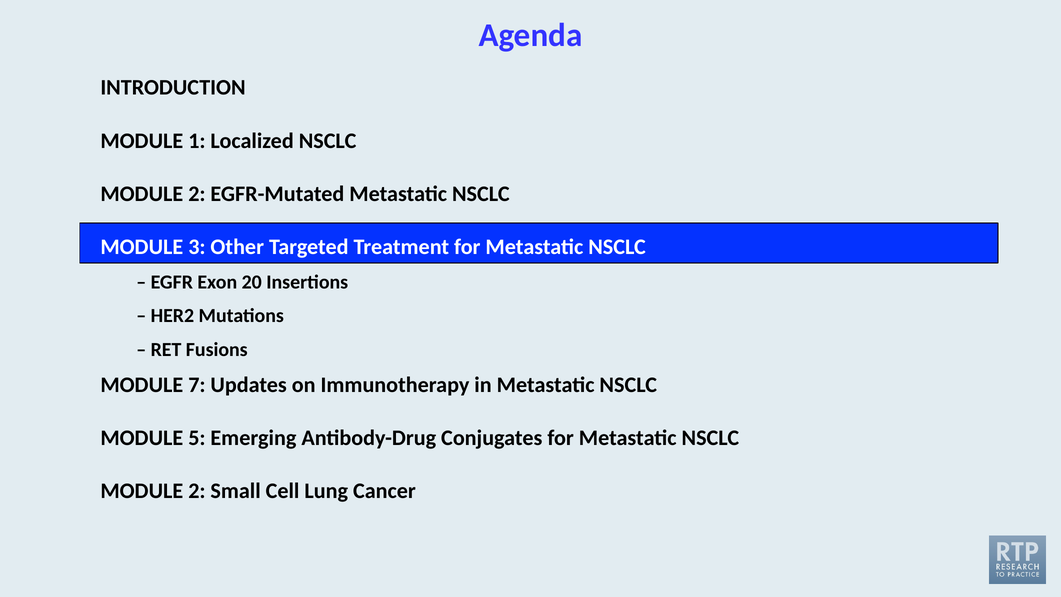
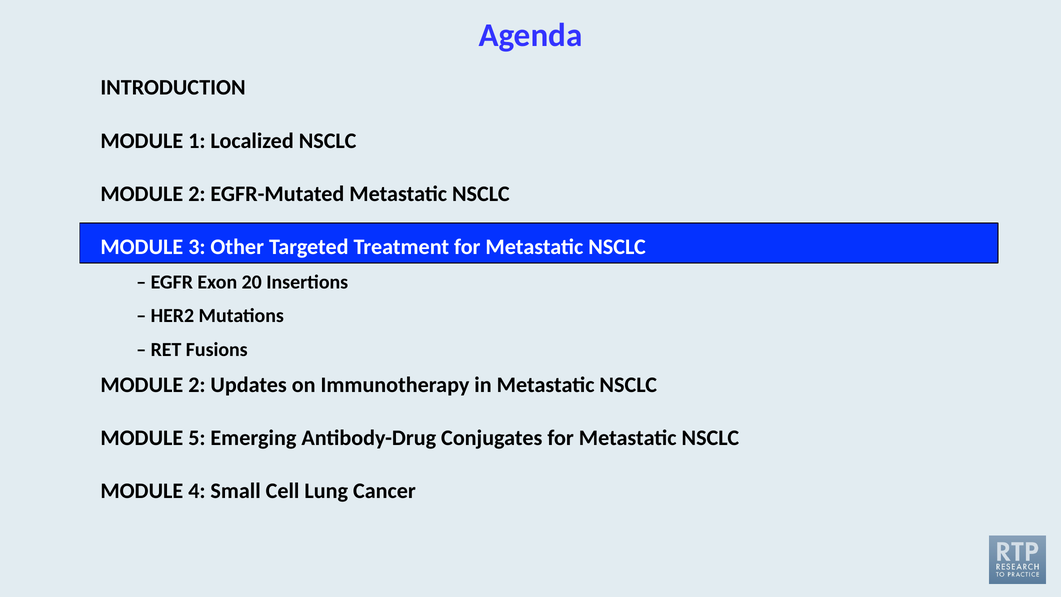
7 at (197, 385): 7 -> 2
2 at (197, 491): 2 -> 4
